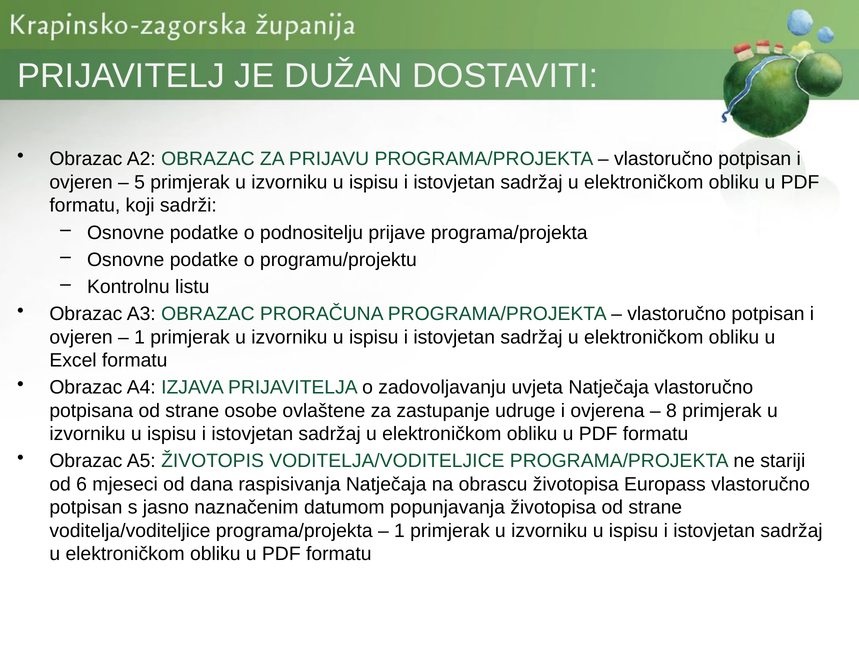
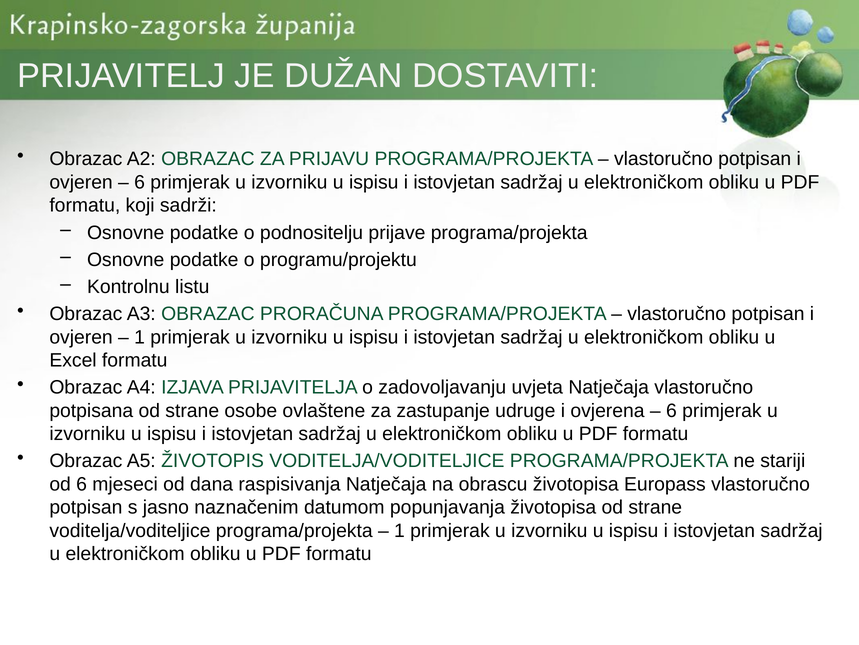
5 at (140, 182): 5 -> 6
8 at (671, 410): 8 -> 6
